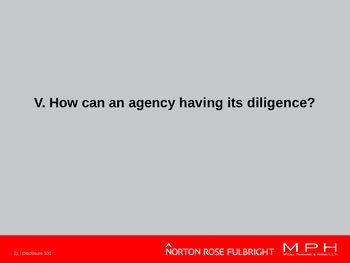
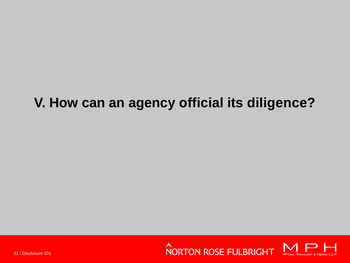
having: having -> official
